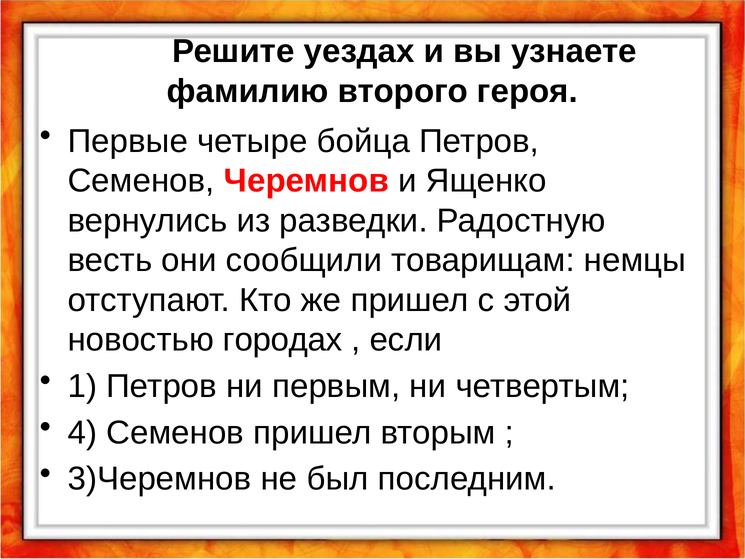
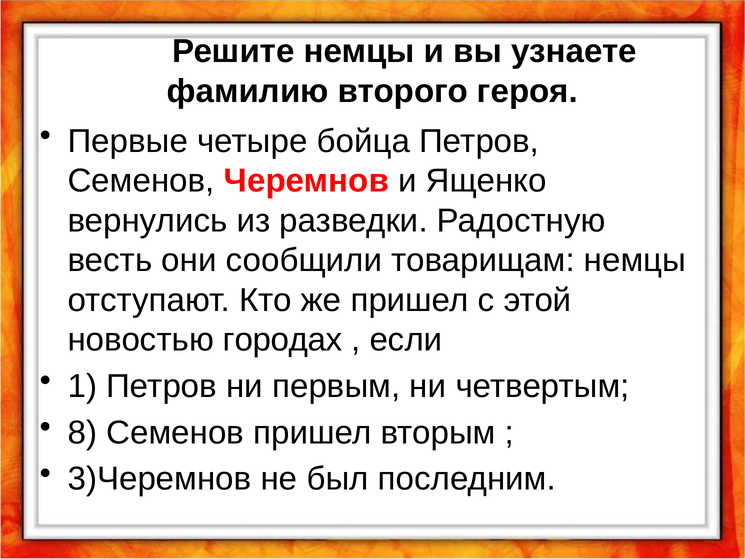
Решите уездах: уездах -> немцы
4: 4 -> 8
